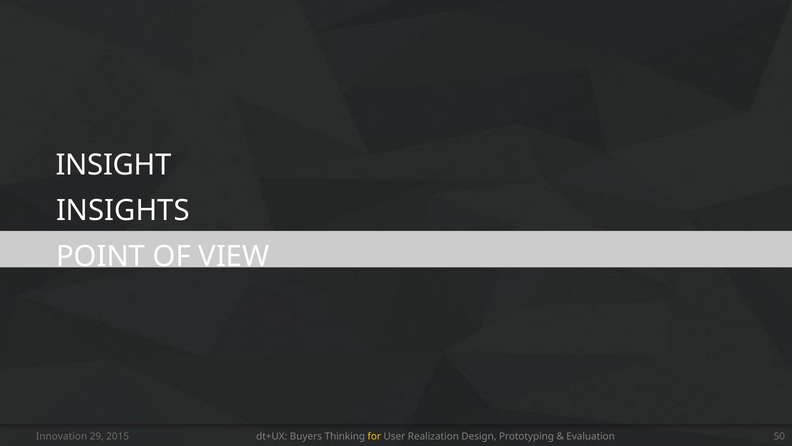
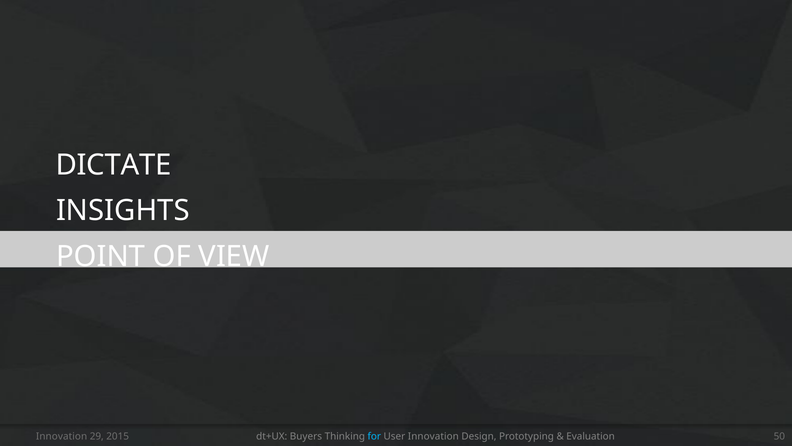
INSIGHT: INSIGHT -> DICTATE
for colour: yellow -> light blue
User Realization: Realization -> Innovation
